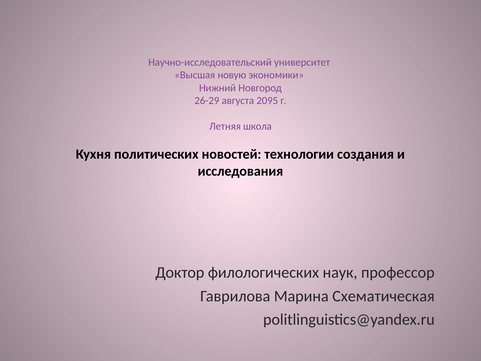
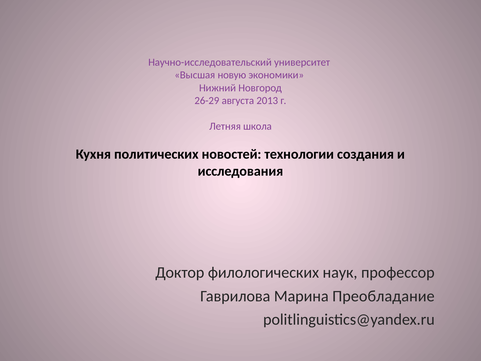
2095: 2095 -> 2013
Схематическая: Схематическая -> Преобладание
